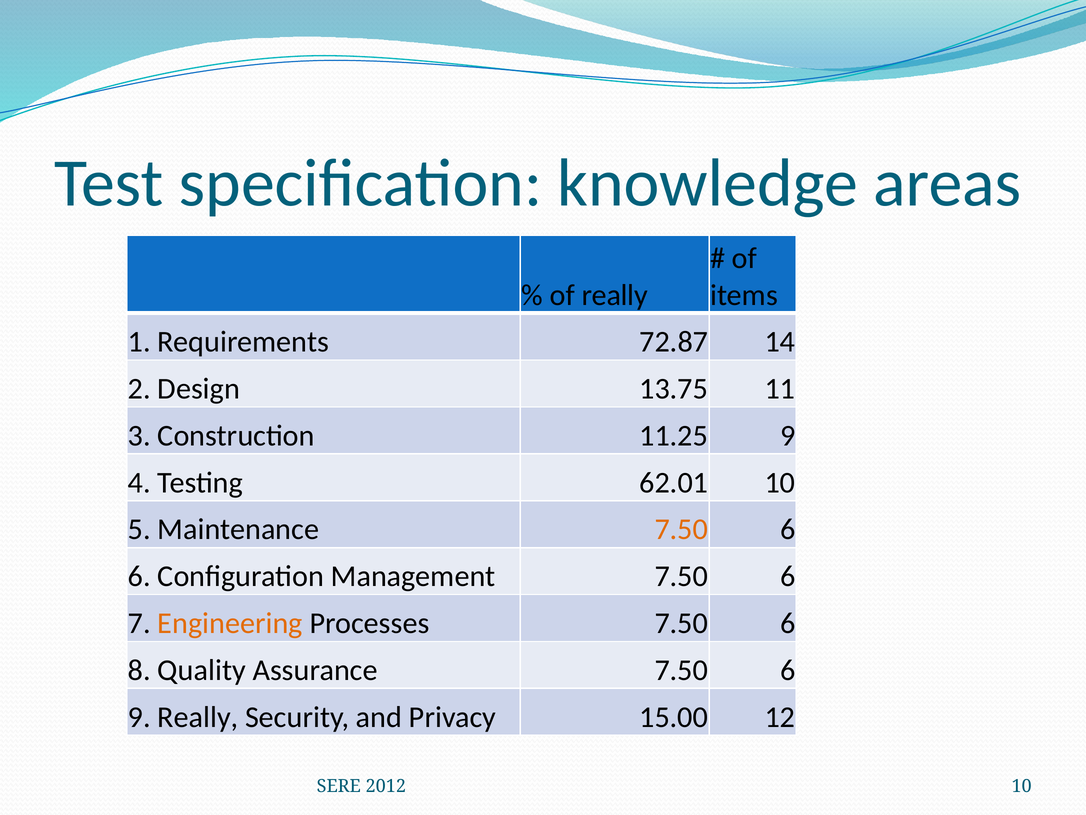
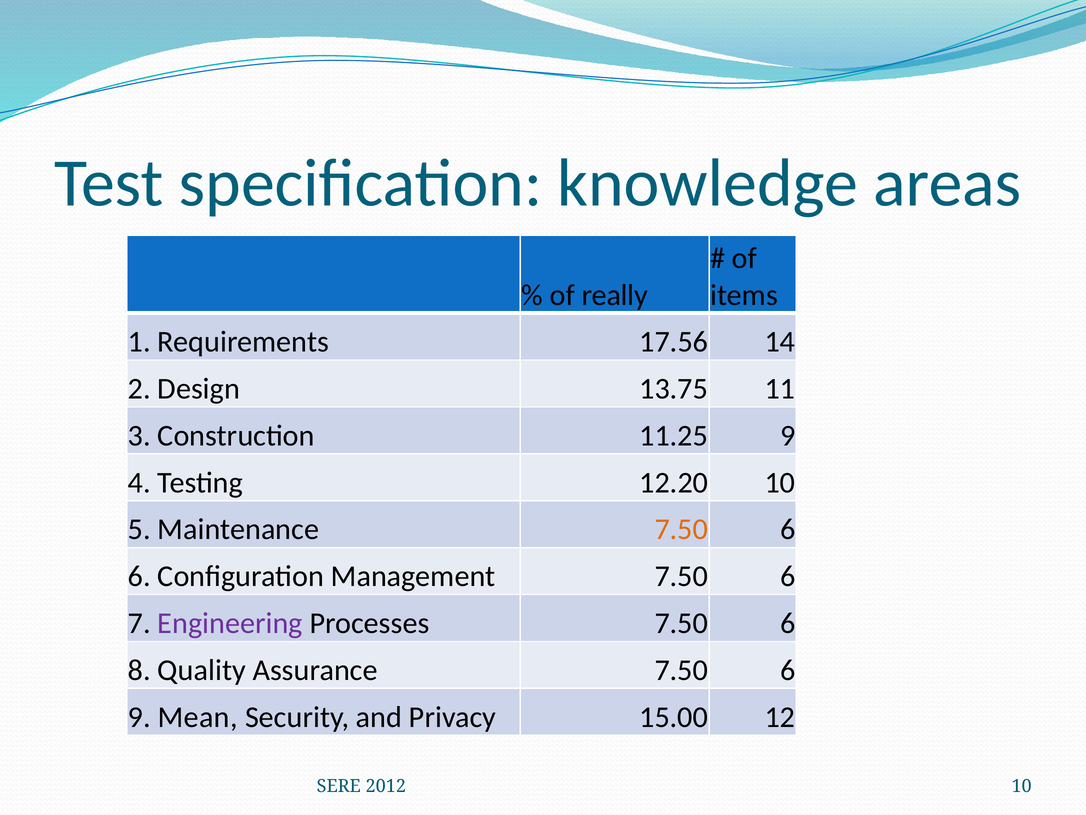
72.87: 72.87 -> 17.56
62.01: 62.01 -> 12.20
Engineering colour: orange -> purple
9 Really: Really -> Mean
